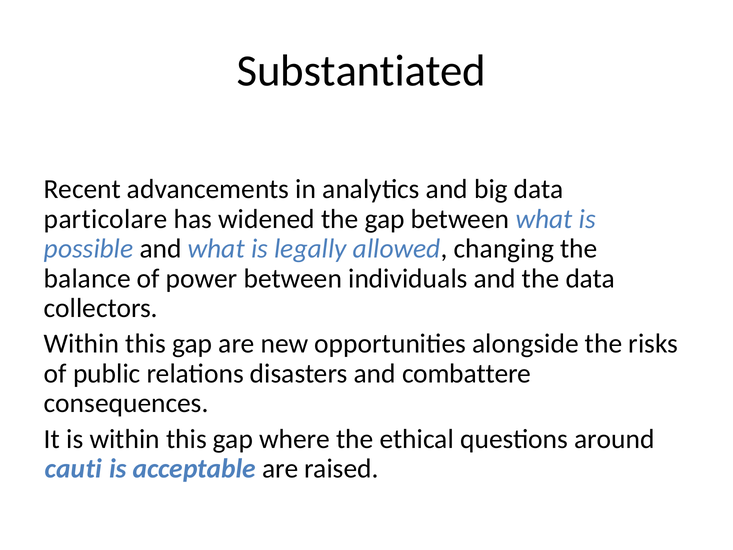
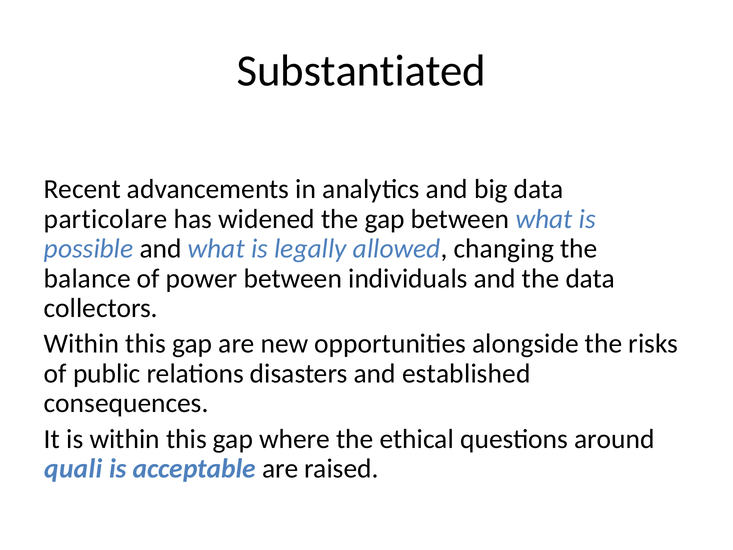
combattere: combattere -> established
cauti: cauti -> quali
